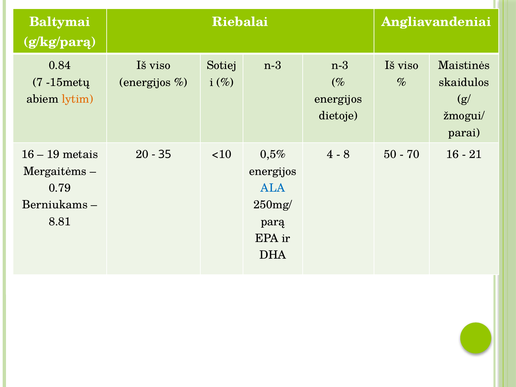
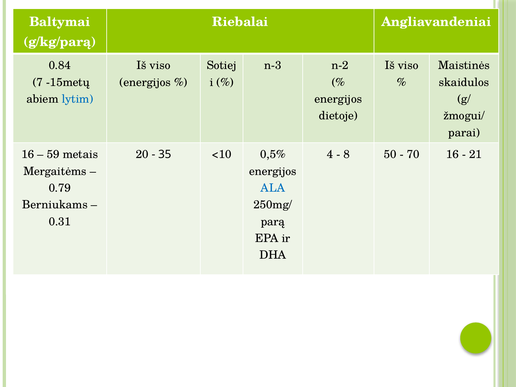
n-3 n-3: n-3 -> n-2
lytim colour: orange -> blue
19: 19 -> 59
8.81: 8.81 -> 0.31
